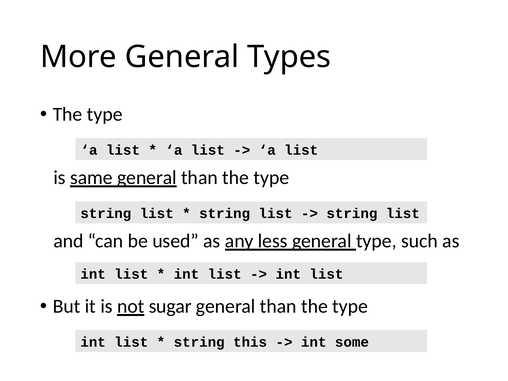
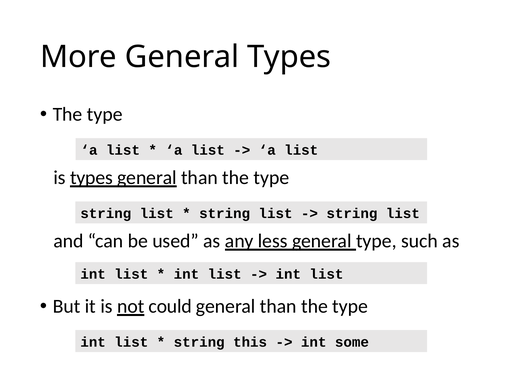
is same: same -> types
sugar: sugar -> could
